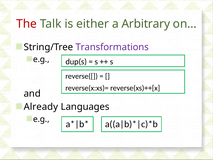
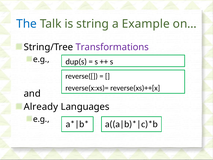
The colour: red -> blue
either: either -> string
Arbitrary: Arbitrary -> Example
